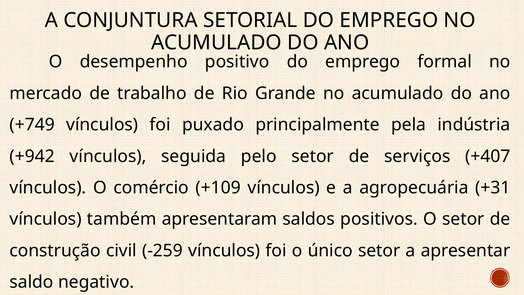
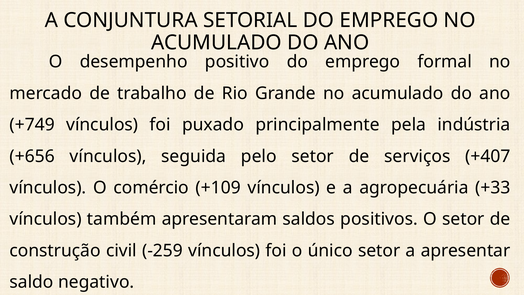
+942: +942 -> +656
+31: +31 -> +33
